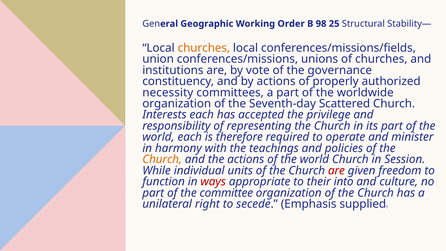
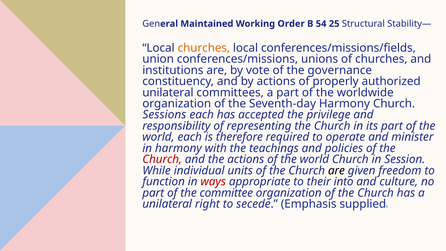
Geographic: Geographic -> Maintained
98: 98 -> 54
necessity at (168, 92): necessity -> unilateral
Seventh-day Scattered: Scattered -> Harmony
Interests: Interests -> Sessions
Church at (162, 159) colour: orange -> red
are at (336, 170) colour: red -> black
